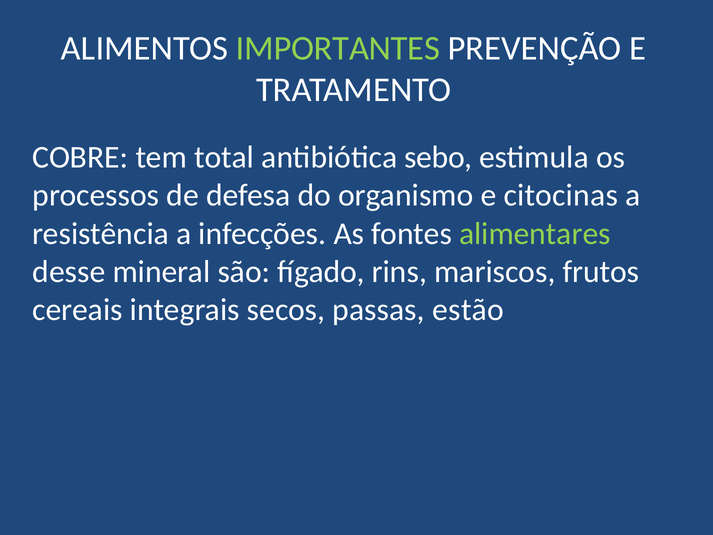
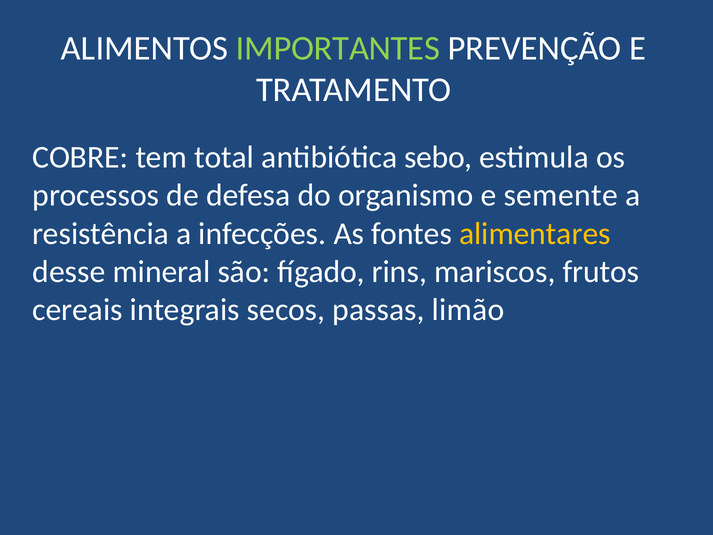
citocinas: citocinas -> semente
alimentares colour: light green -> yellow
estão: estão -> limão
